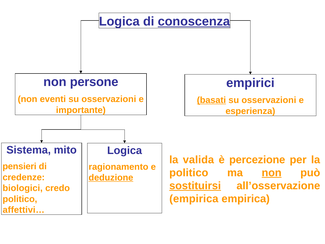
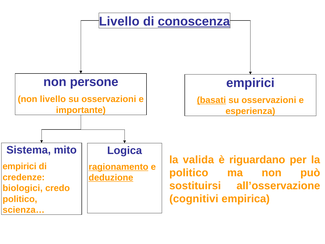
Logica at (119, 21): Logica -> Livello
non eventi: eventi -> livello
percezione: percezione -> riguardano
pensieri at (19, 166): pensieri -> empirici
ragionamento underline: none -> present
non at (272, 173) underline: present -> none
sostituirsi underline: present -> none
empirica at (194, 199): empirica -> cognitivi
affettivi…: affettivi… -> scienza…
